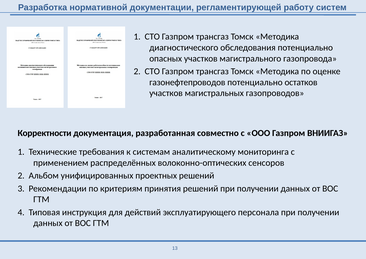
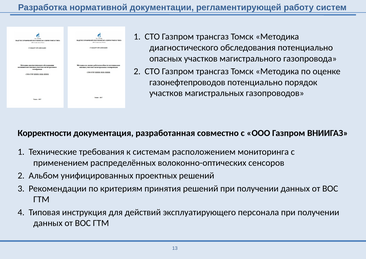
остатков: остатков -> порядок
аналитическому: аналитическому -> расположением
